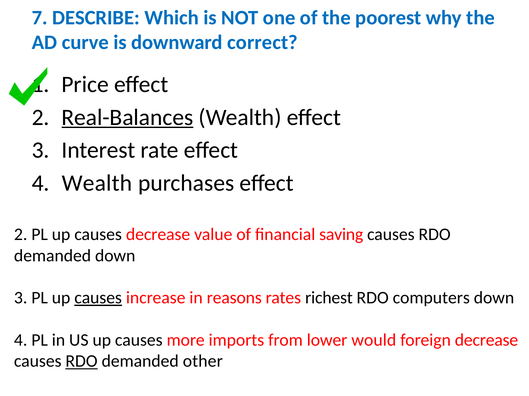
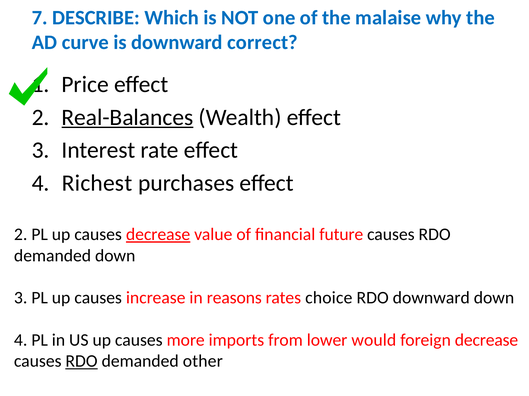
poorest: poorest -> malaise
4 Wealth: Wealth -> Richest
decrease at (158, 235) underline: none -> present
saving: saving -> future
causes at (98, 298) underline: present -> none
richest: richest -> choice
RDO computers: computers -> downward
